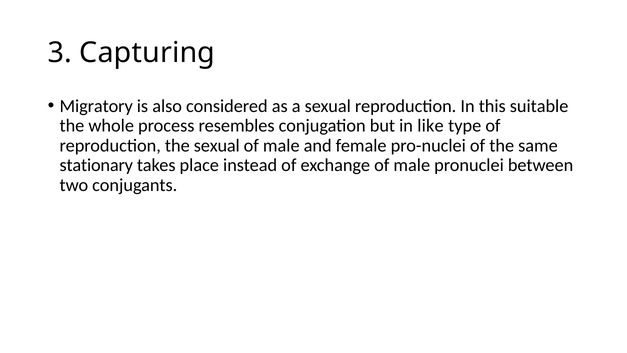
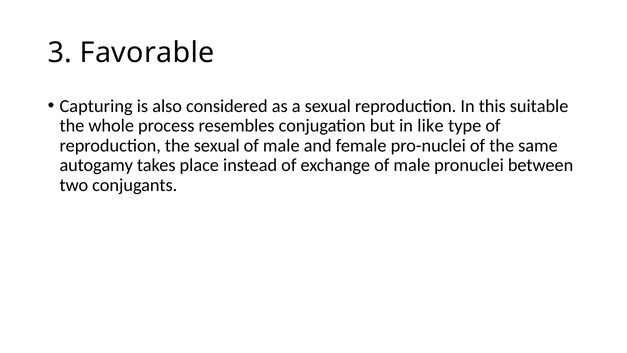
Capturing: Capturing -> Favorable
Migratory: Migratory -> Capturing
stationary: stationary -> autogamy
